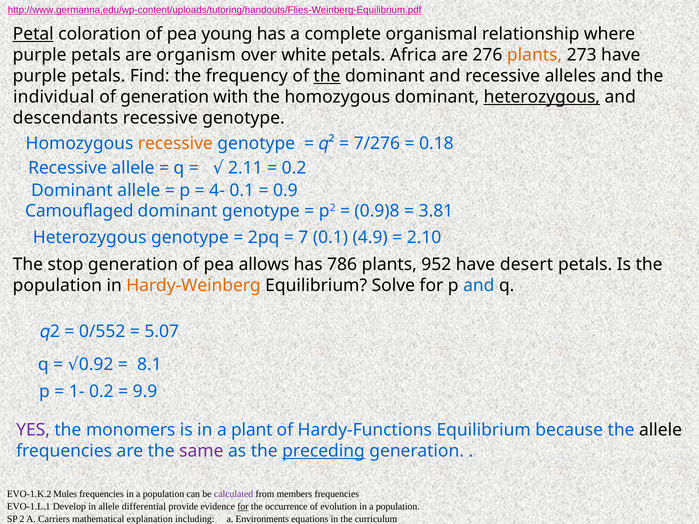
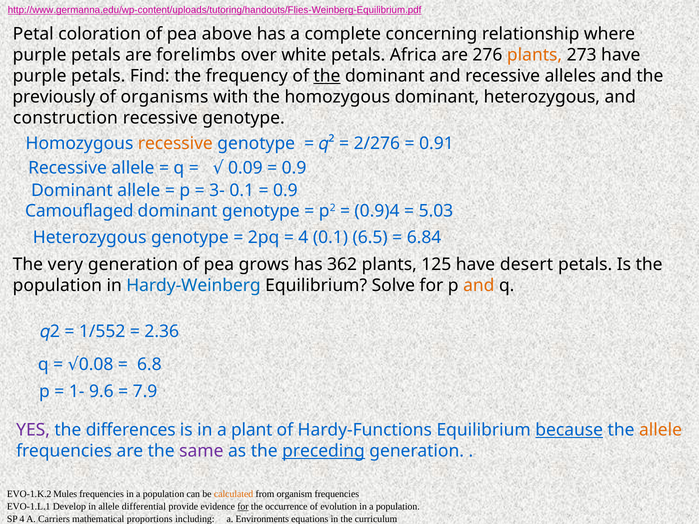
Petal underline: present -> none
young: young -> above
organismal: organismal -> concerning
organism: organism -> forelimbs
individual: individual -> previously
of generation: generation -> organisms
heterozygous at (542, 97) underline: present -> none
descendants: descendants -> construction
7/276: 7/276 -> 2/276
0.18: 0.18 -> 0.91
2.11: 2.11 -> 0.09
0.2 at (294, 168): 0.2 -> 0.9
4-: 4- -> 3-
0.9)8: 0.9)8 -> 0.9)4
3.81: 3.81 -> 5.03
7 at (303, 238): 7 -> 4
4.9: 4.9 -> 6.5
2.10: 2.10 -> 6.84
stop: stop -> very
allows: allows -> grows
786: 786 -> 362
952: 952 -> 125
Hardy-Weinberg colour: orange -> blue
and at (479, 286) colour: blue -> orange
0/552: 0/552 -> 1/552
5.07: 5.07 -> 2.36
0.92: 0.92 -> 0.08
8.1: 8.1 -> 6.8
1- 0.2: 0.2 -> 9.6
9.9: 9.9 -> 7.9
monomers: monomers -> differences
because underline: none -> present
allele at (661, 430) colour: black -> orange
calculated colour: purple -> orange
members: members -> organism
SP 2: 2 -> 4
explanation: explanation -> proportions
